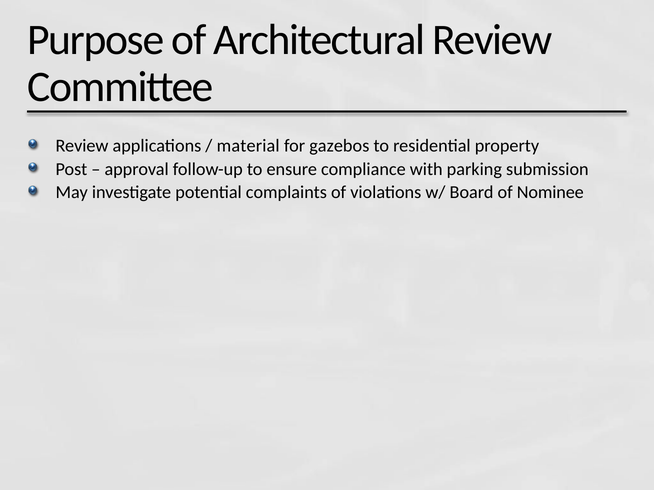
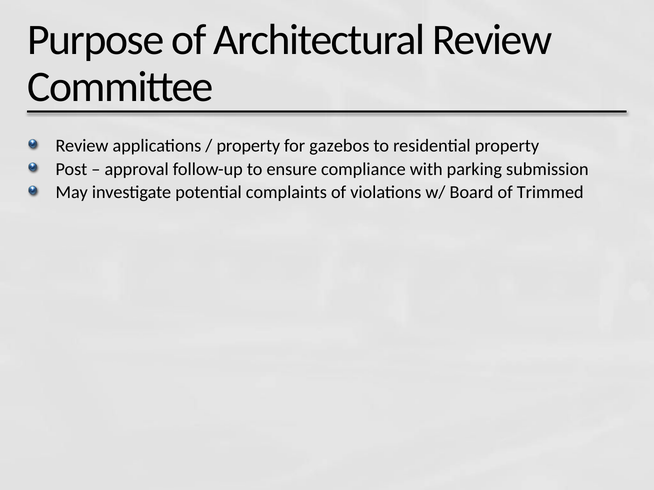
material at (248, 146): material -> property
Nominee: Nominee -> Trimmed
